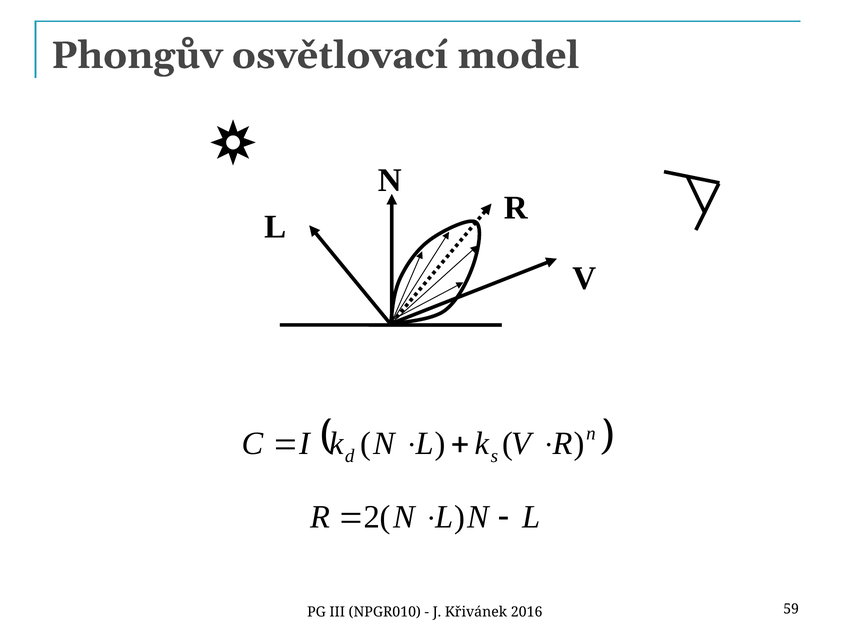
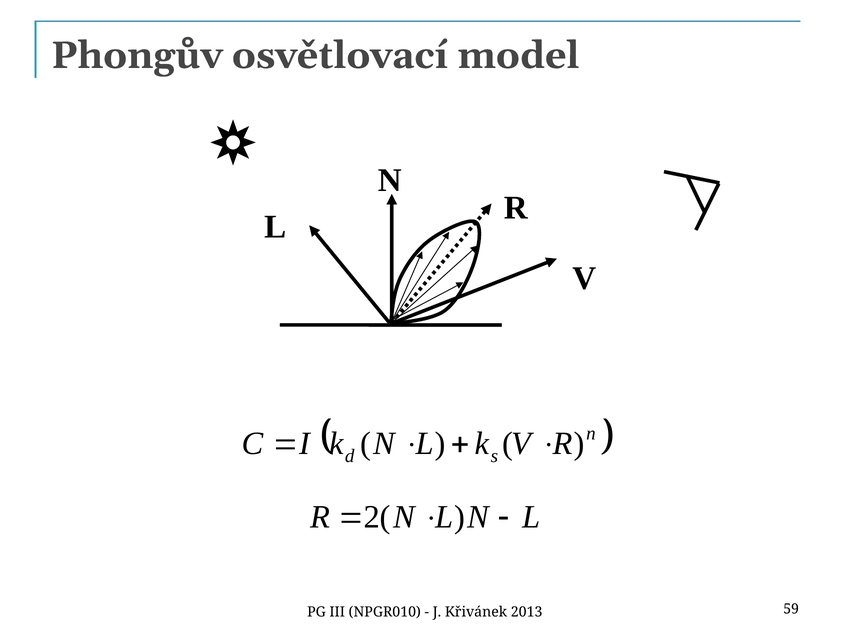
2016: 2016 -> 2013
